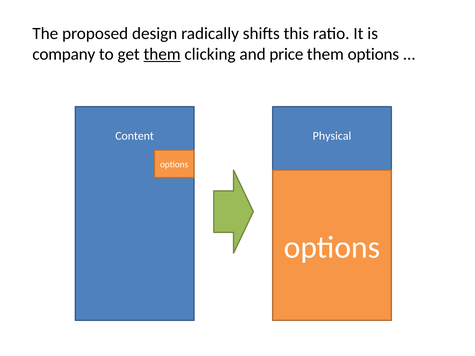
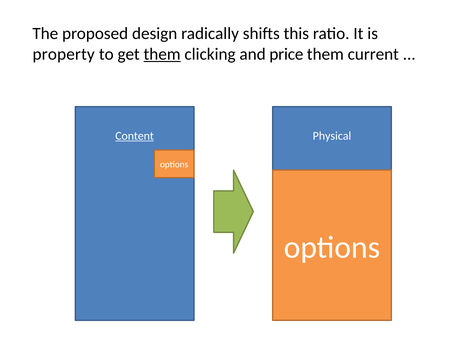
company: company -> property
them options: options -> current
Content underline: none -> present
